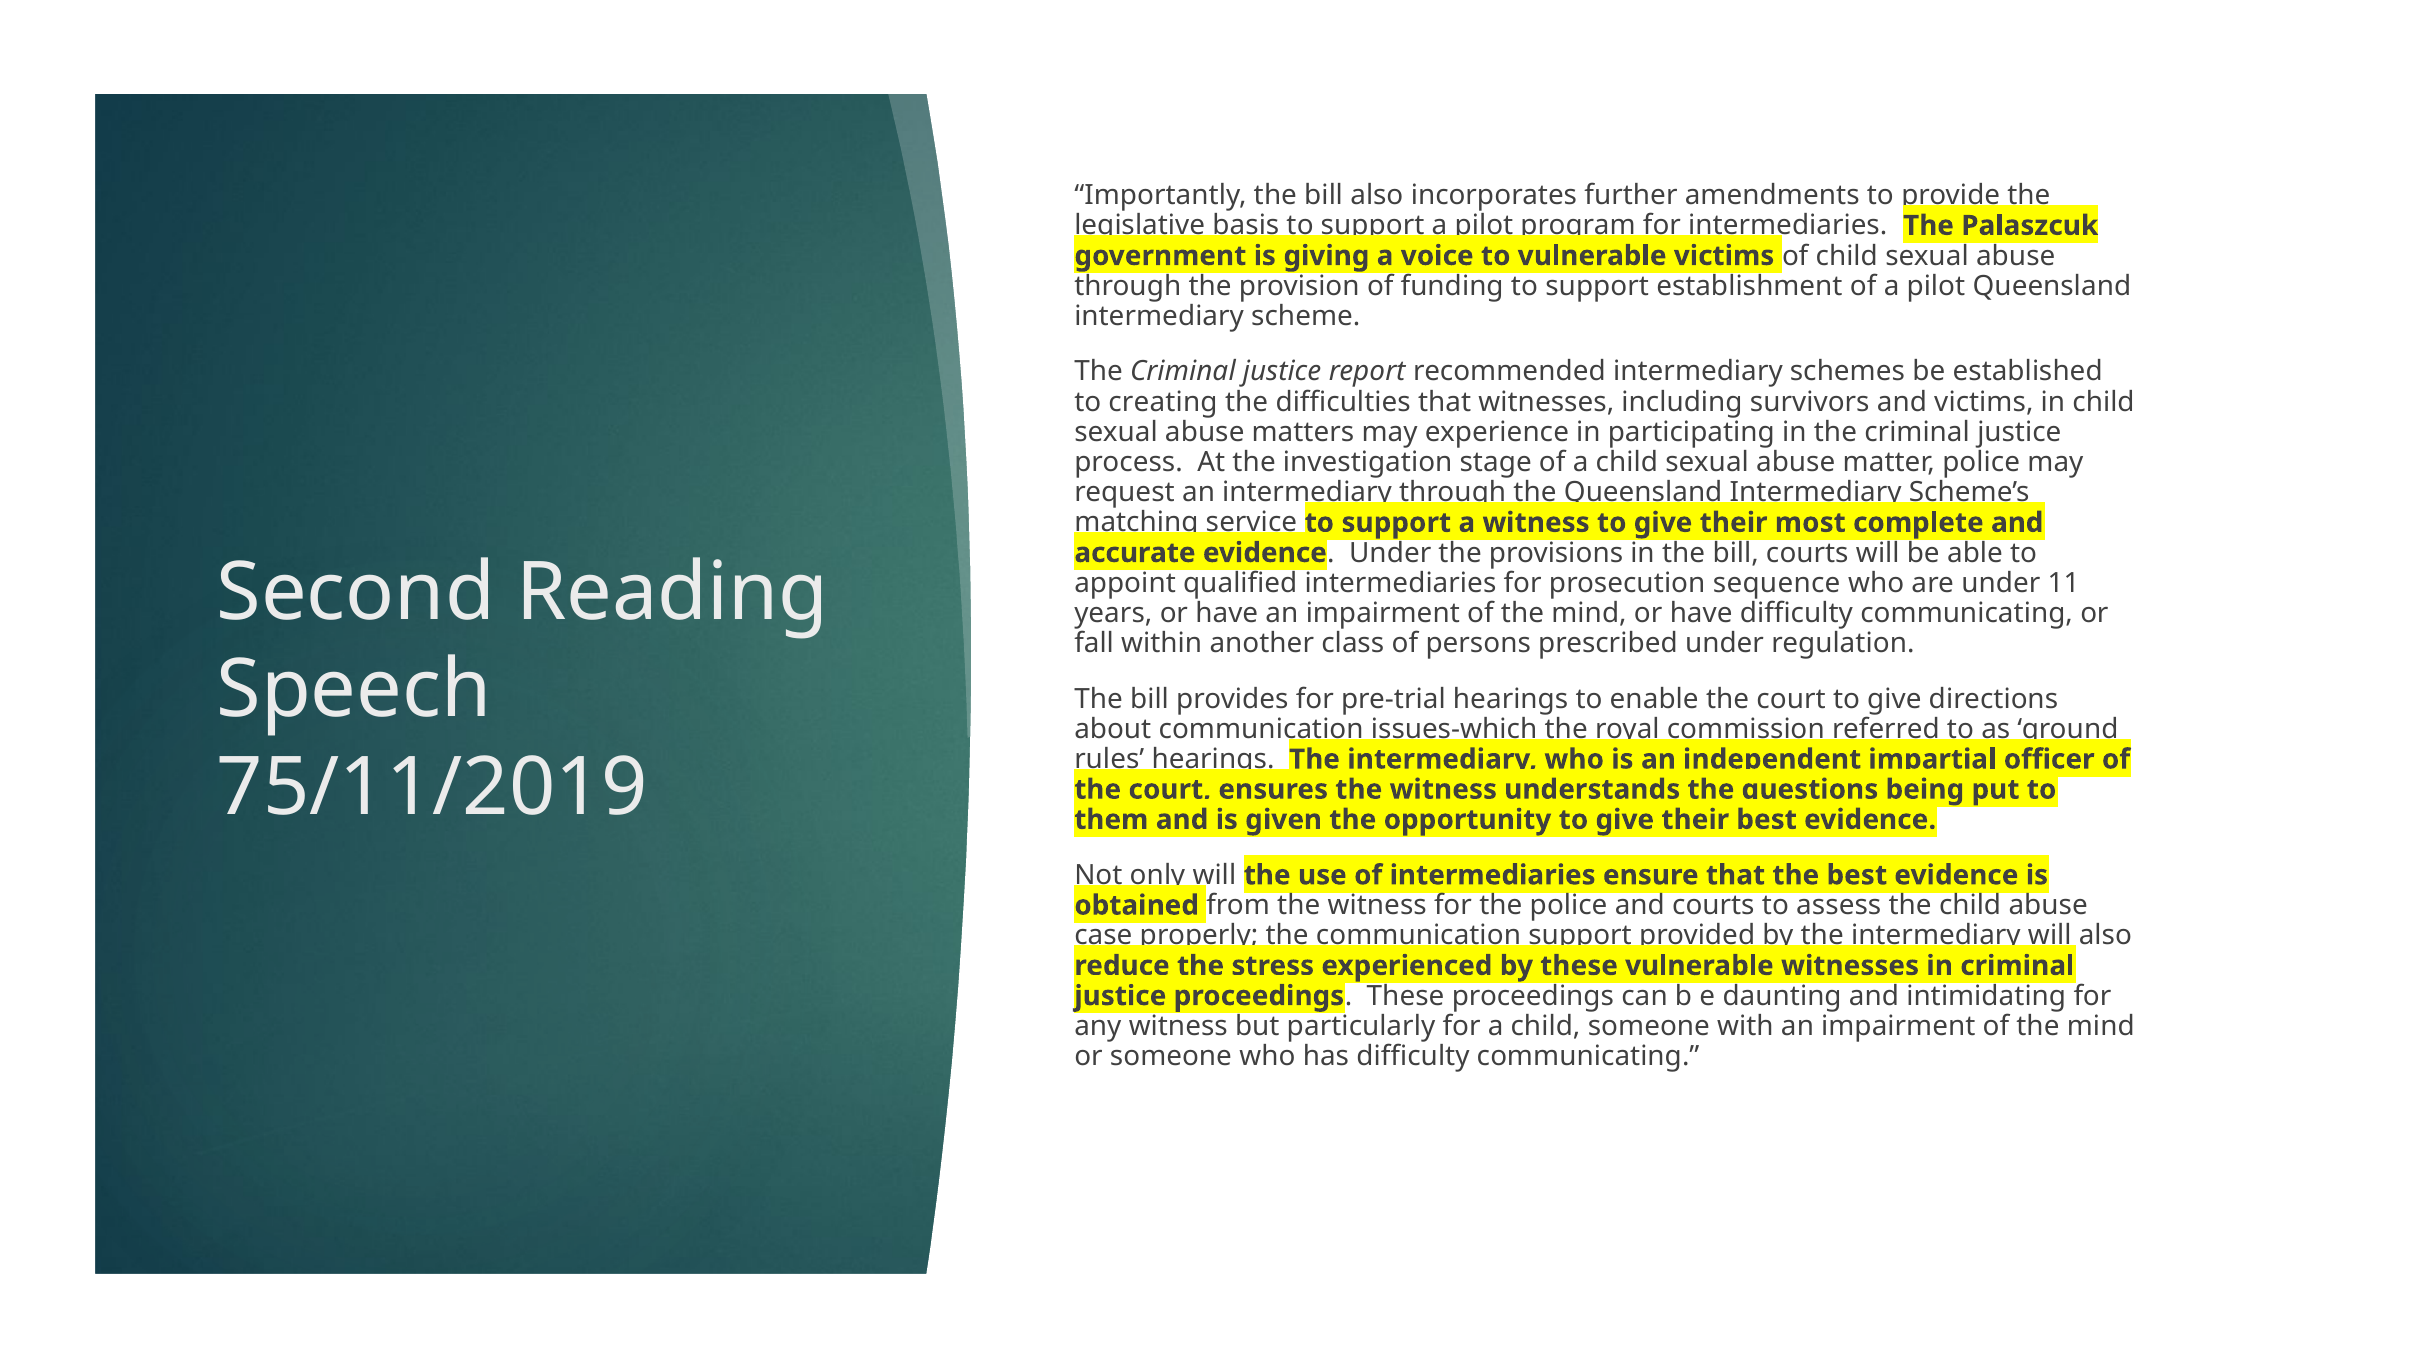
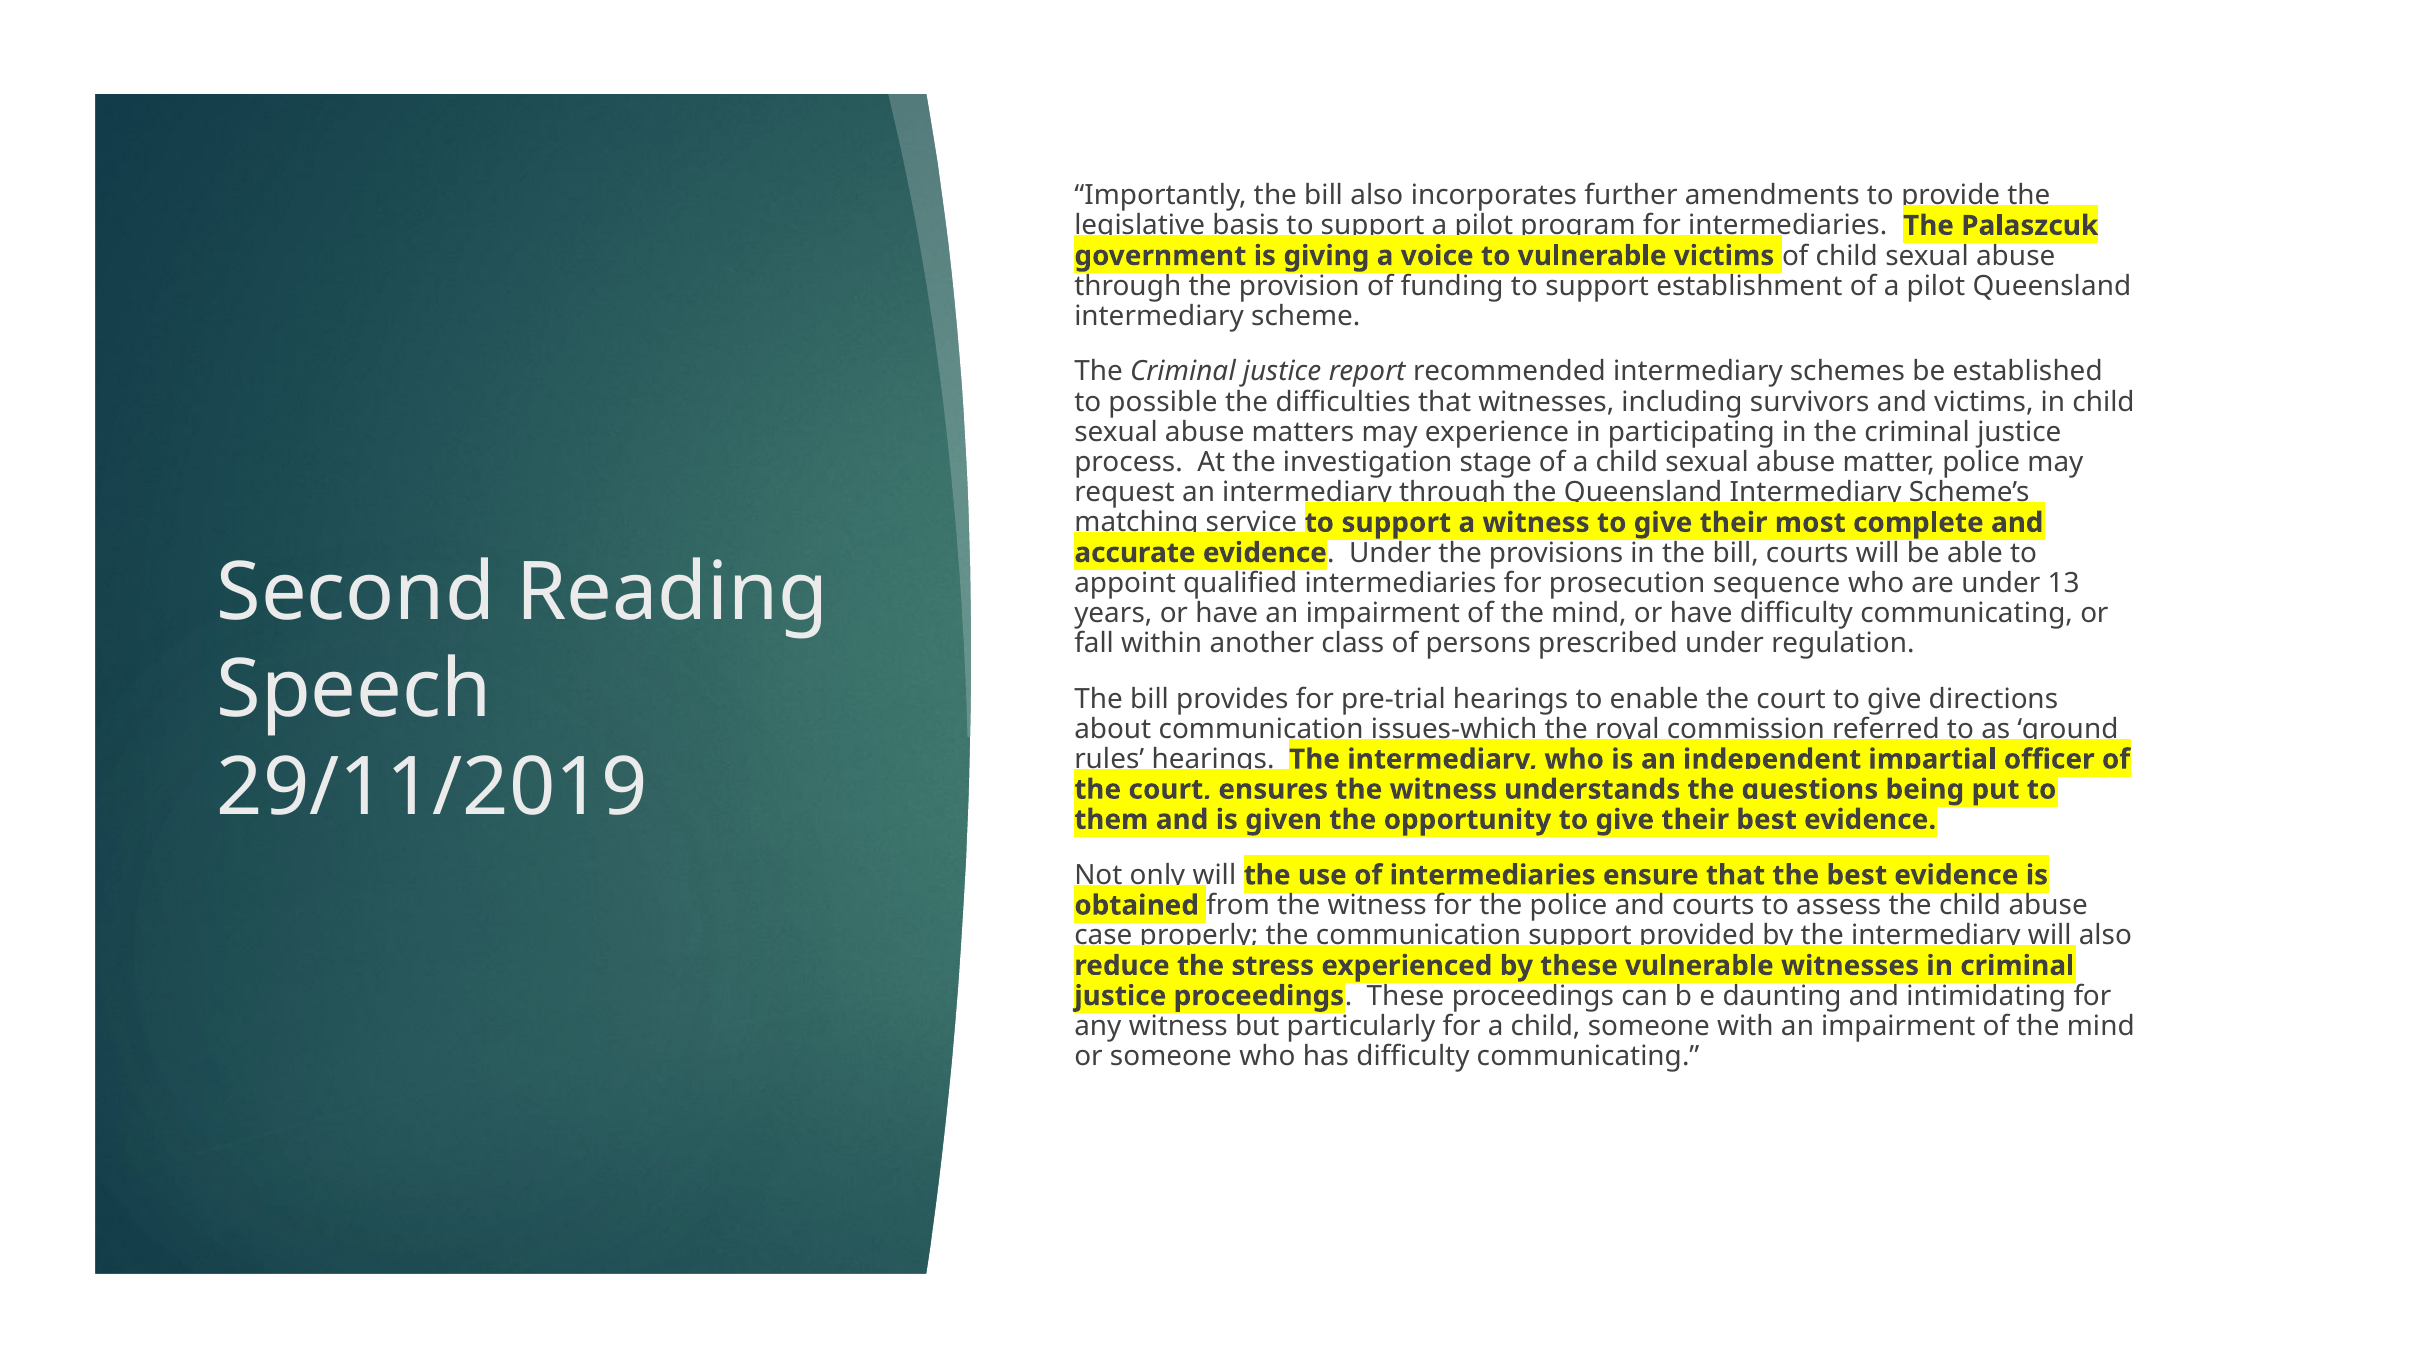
creating: creating -> possible
11: 11 -> 13
75/11/2019: 75/11/2019 -> 29/11/2019
